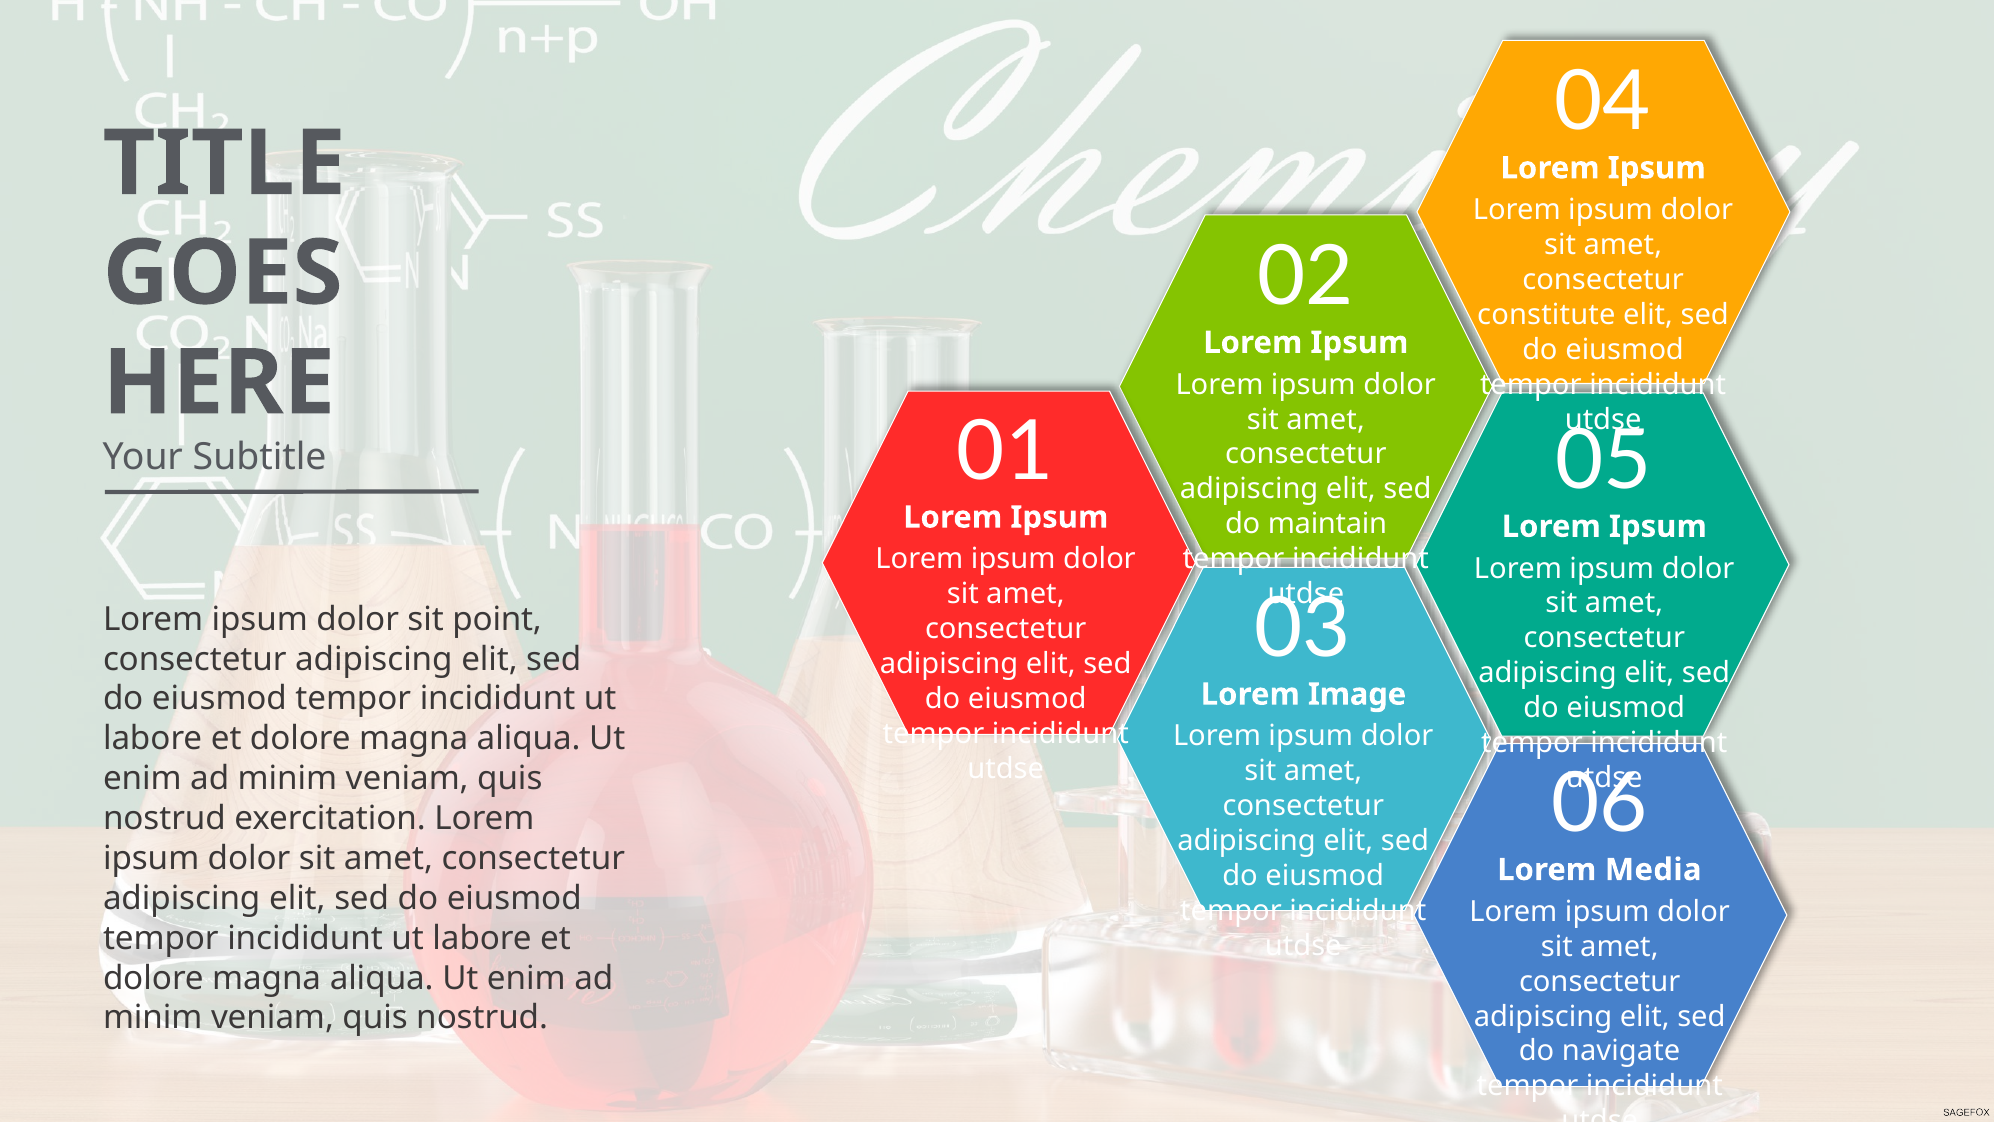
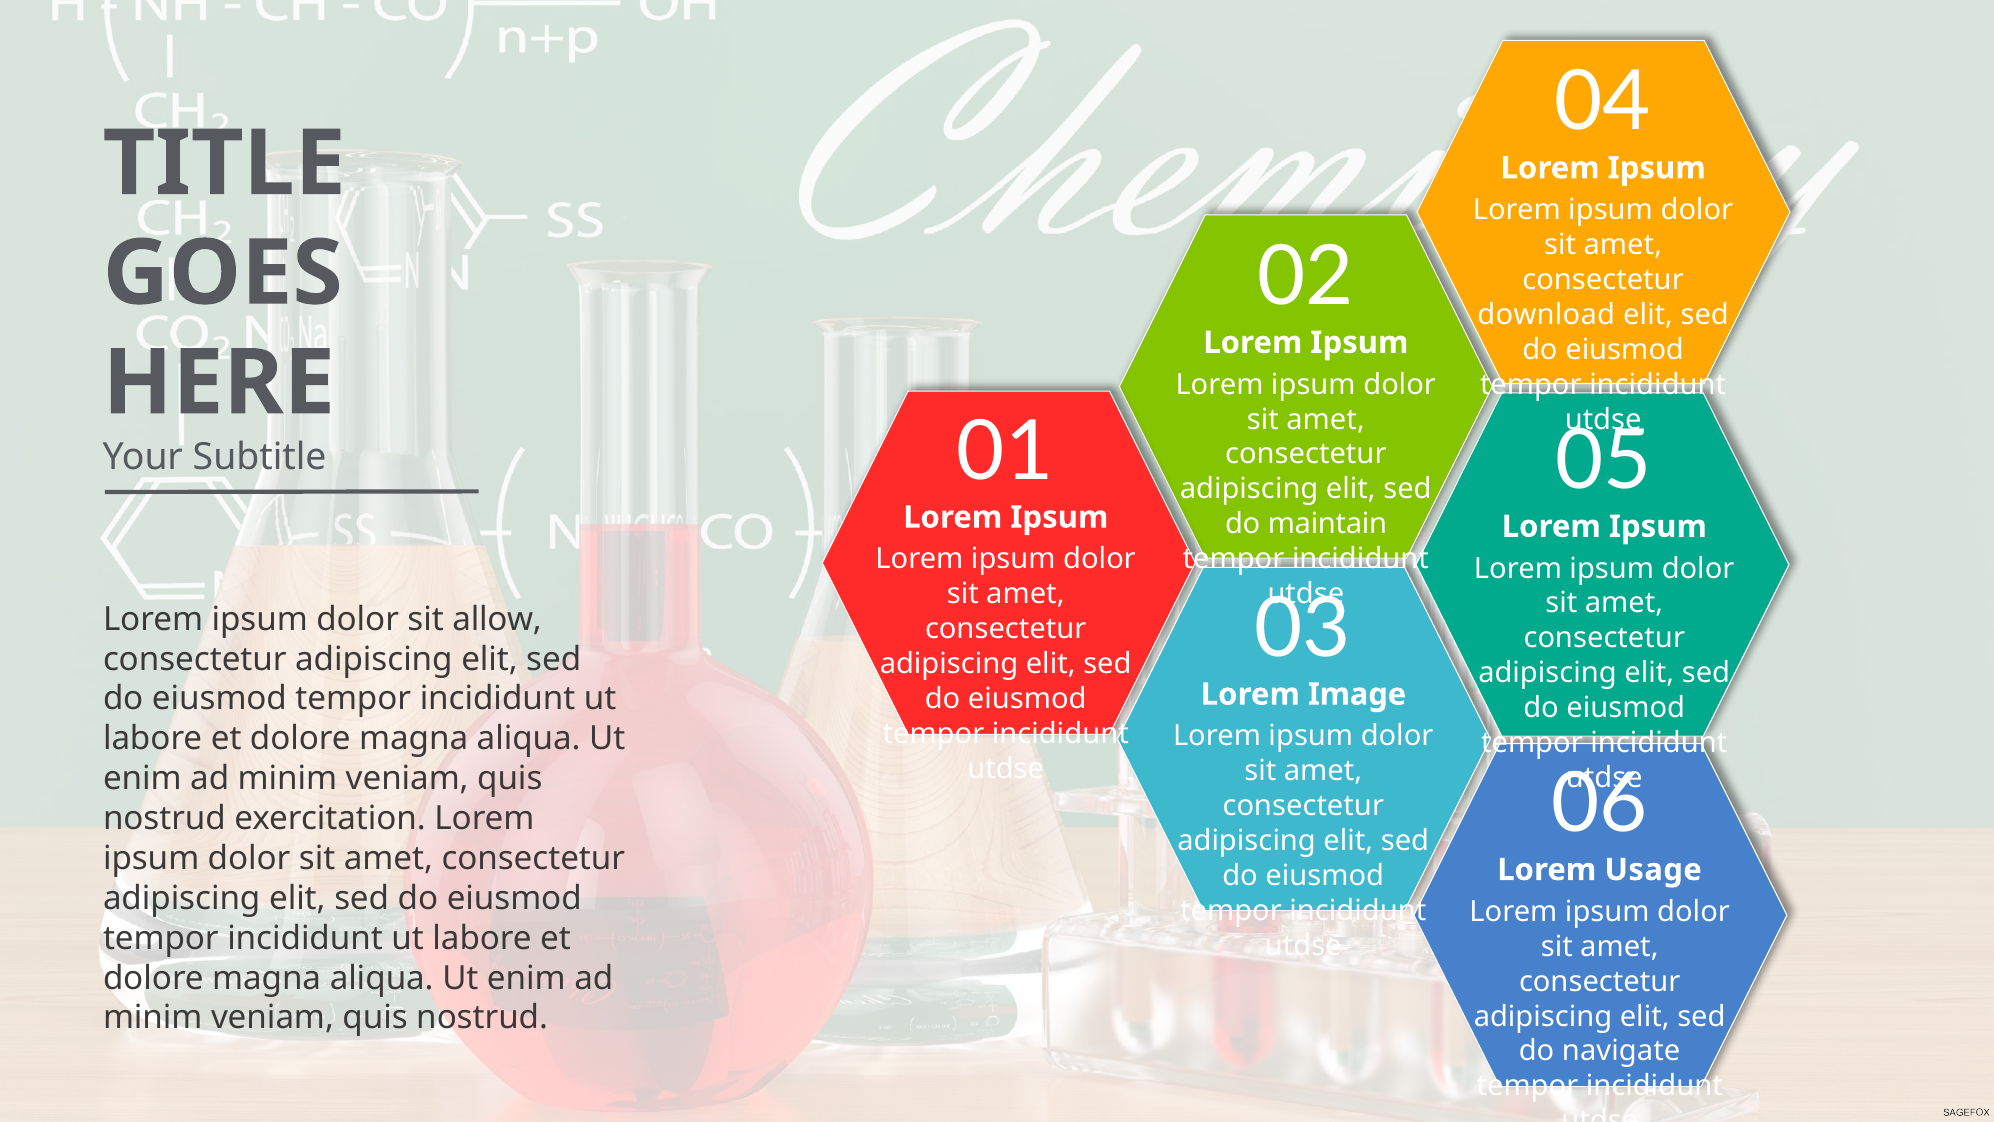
constitute: constitute -> download
point: point -> allow
Media: Media -> Usage
